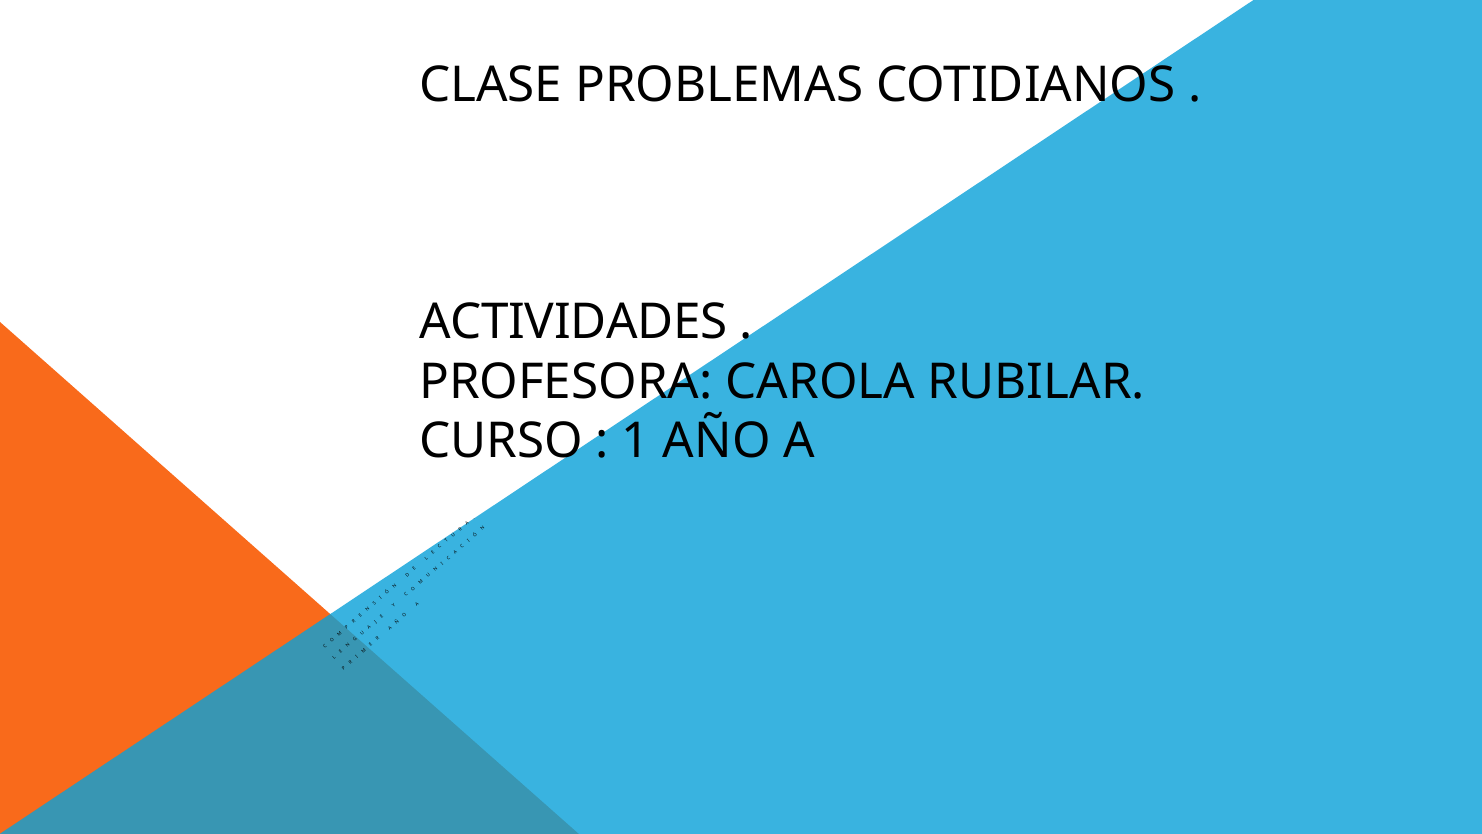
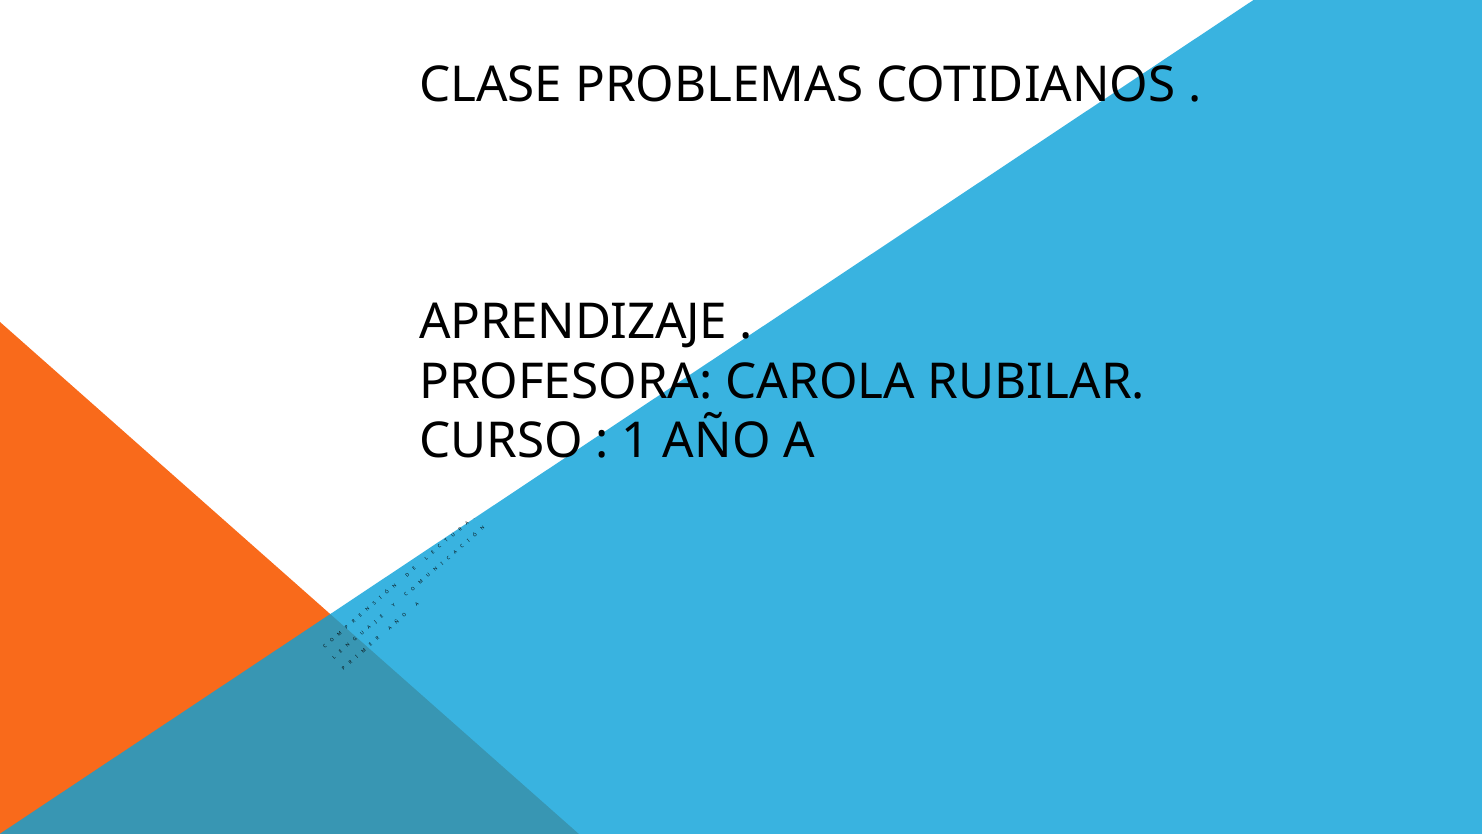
ACTIVIDADES: ACTIVIDADES -> APRENDIZAJE
